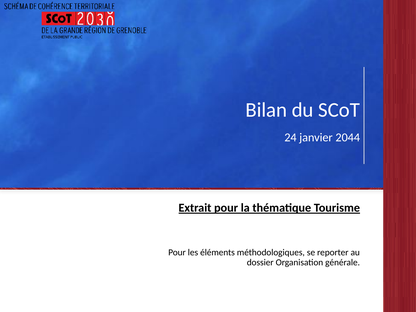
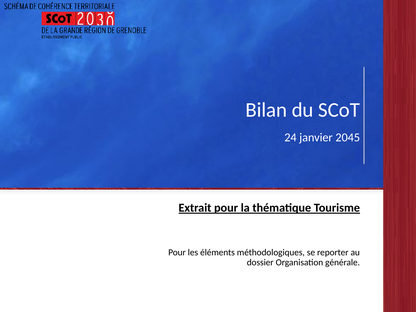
2044: 2044 -> 2045
